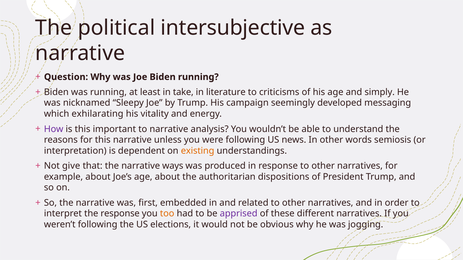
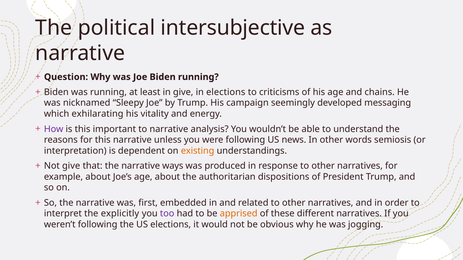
in take: take -> give
in literature: literature -> elections
simply: simply -> chains
the response: response -> explicitly
too colour: orange -> purple
apprised colour: purple -> orange
